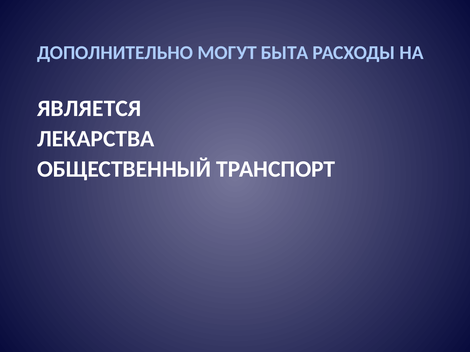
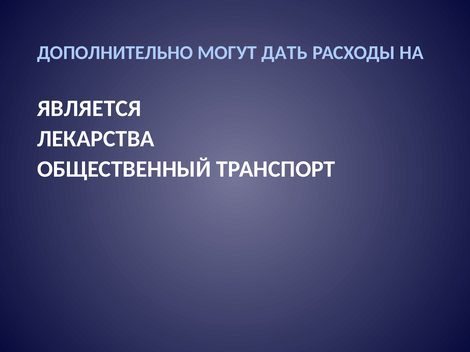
БЫТА: БЫТА -> ДАТЬ
